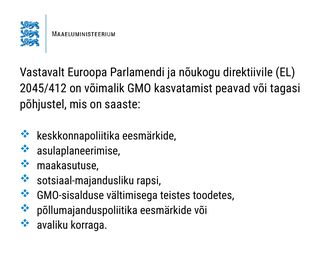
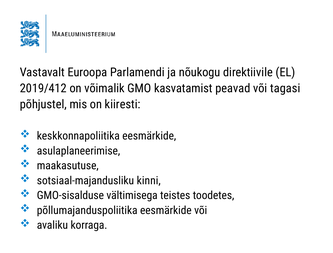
2045/412: 2045/412 -> 2019/412
saaste: saaste -> kiiresti
rapsi: rapsi -> kinni
